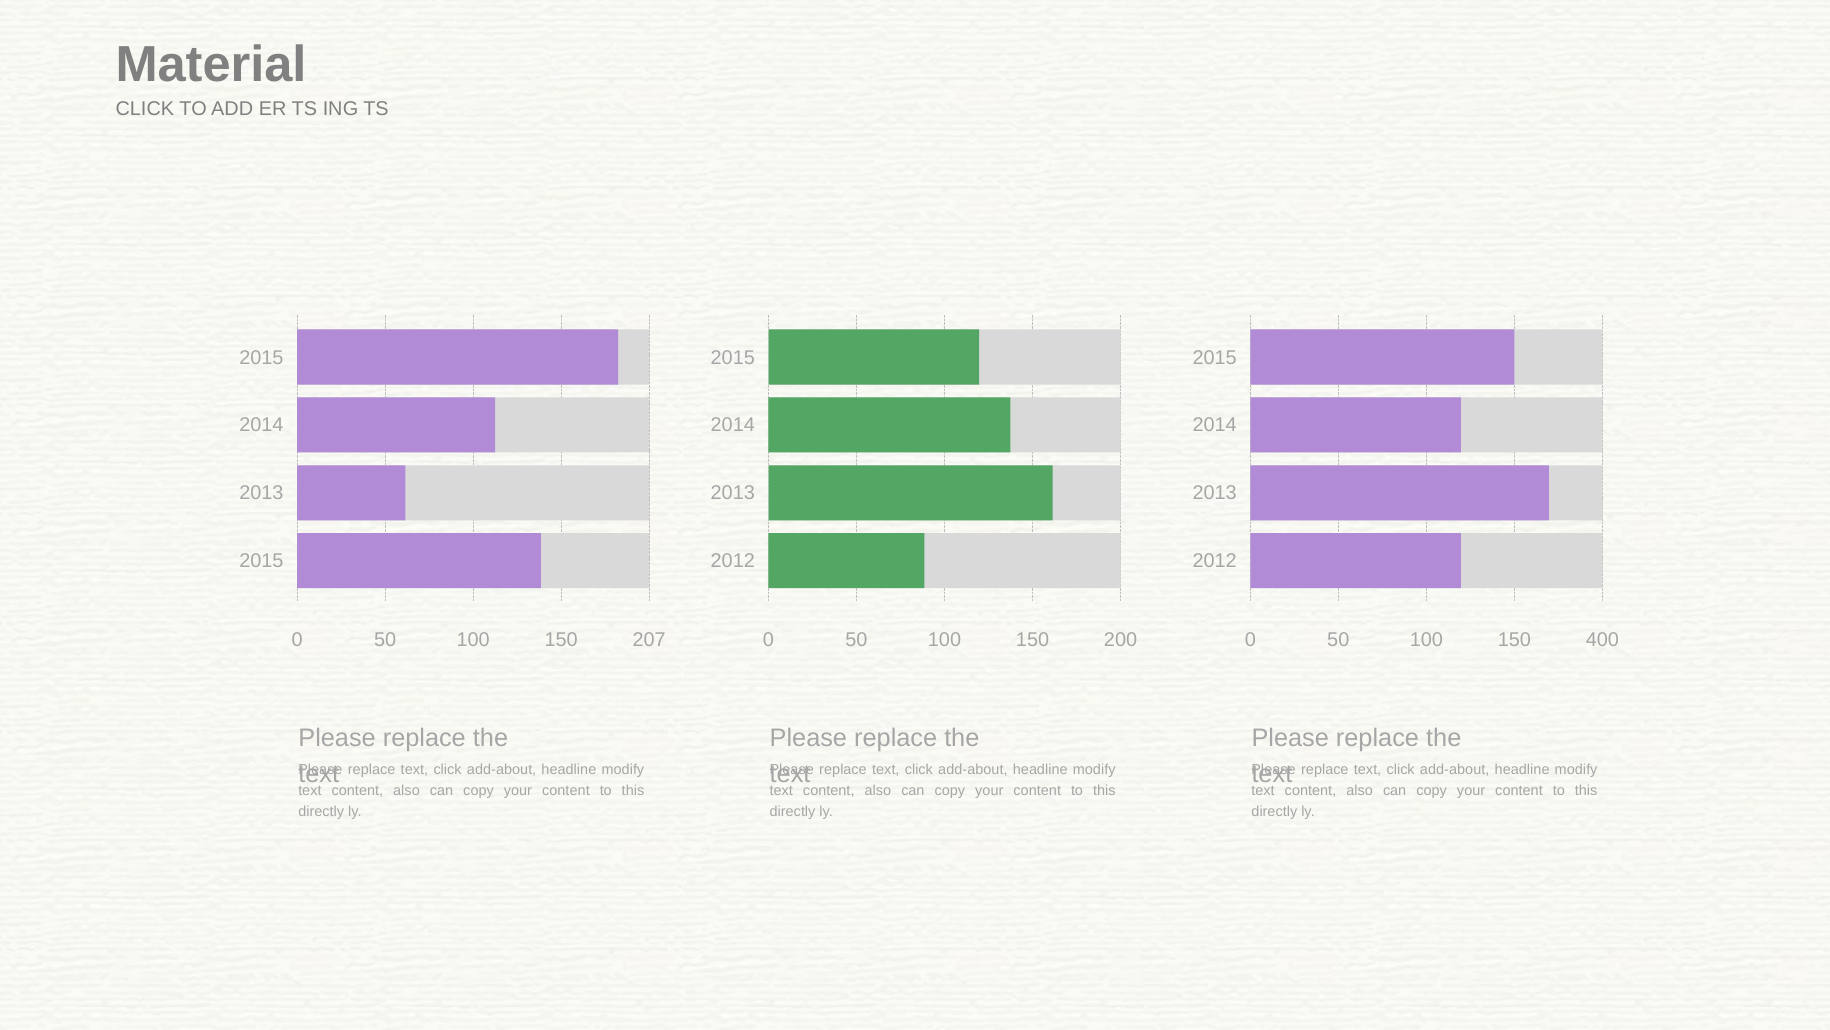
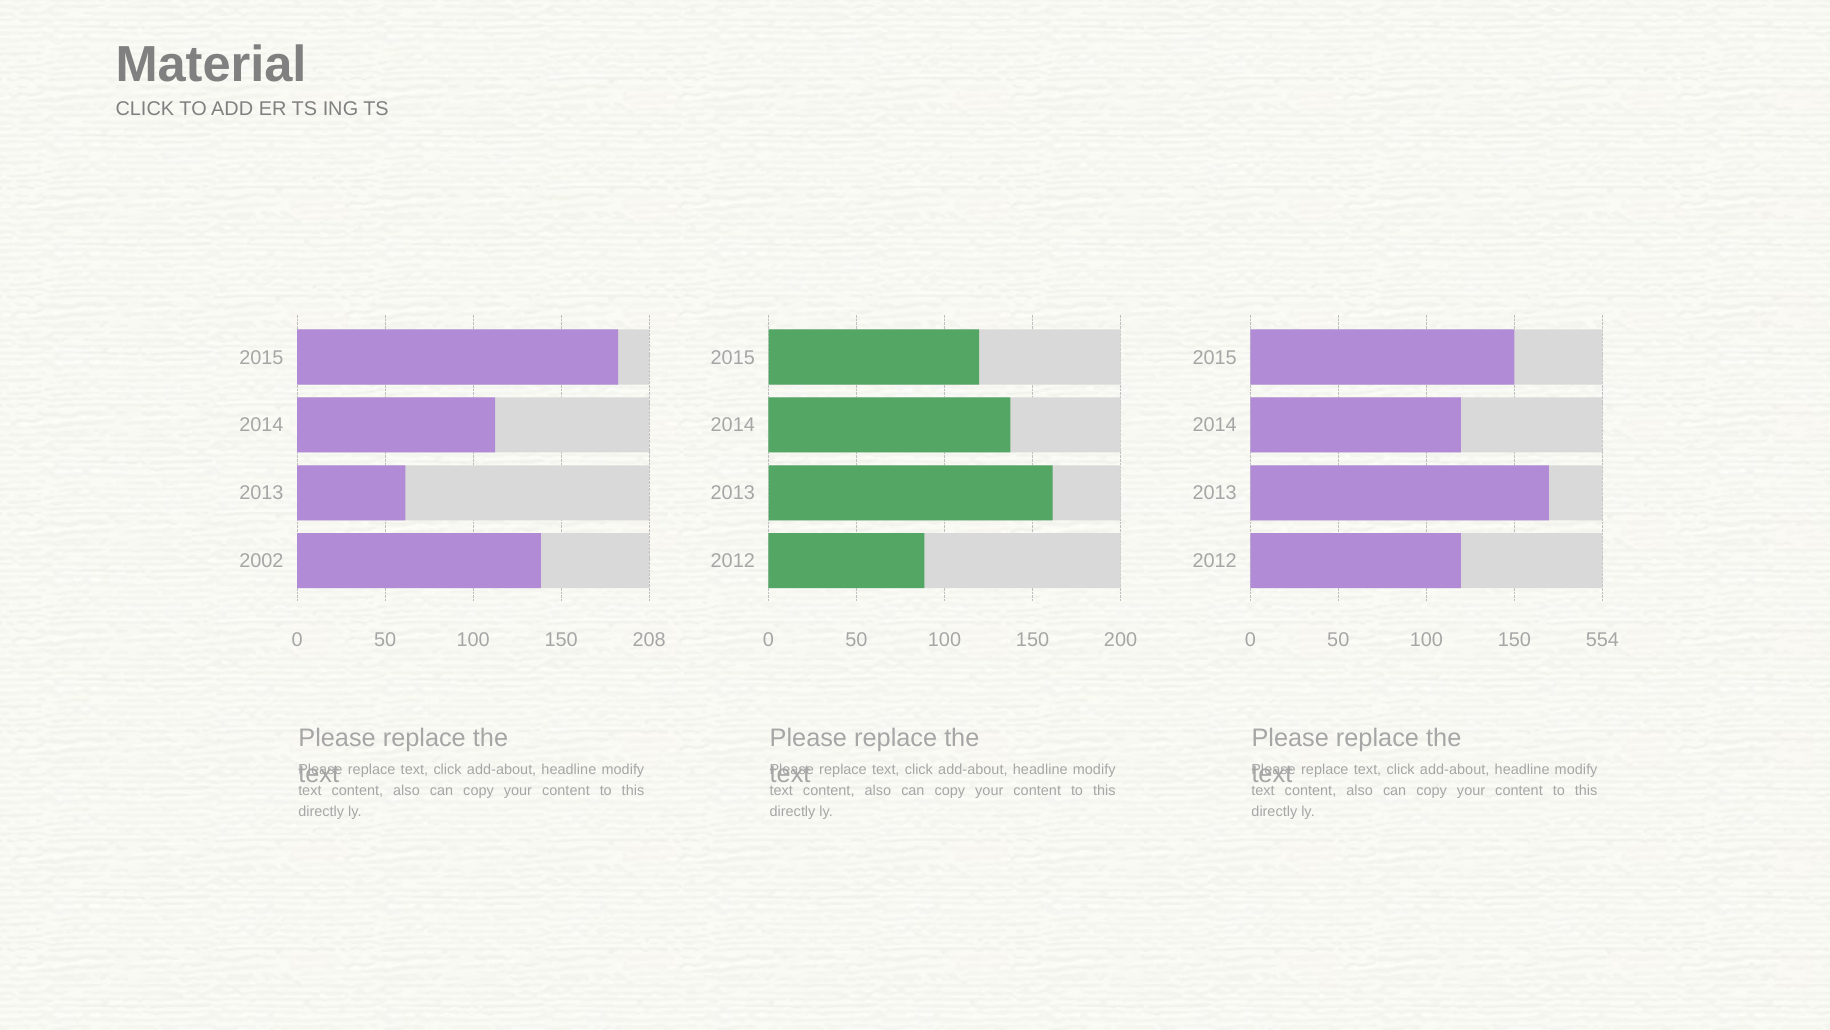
2015 at (261, 561): 2015 -> 2002
207: 207 -> 208
400: 400 -> 554
